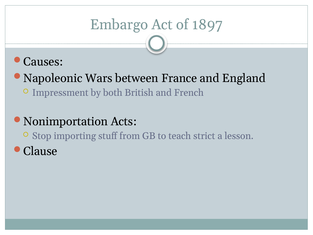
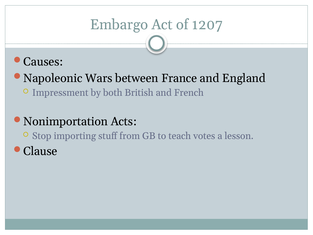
1897: 1897 -> 1207
strict: strict -> votes
